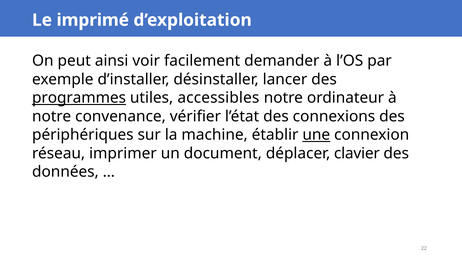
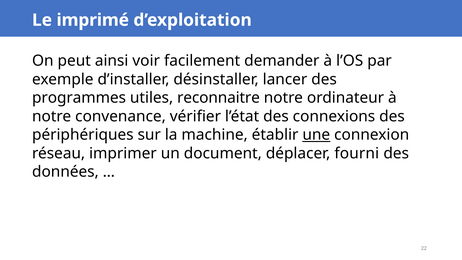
programmes underline: present -> none
accessibles: accessibles -> reconnaitre
clavier: clavier -> fourni
